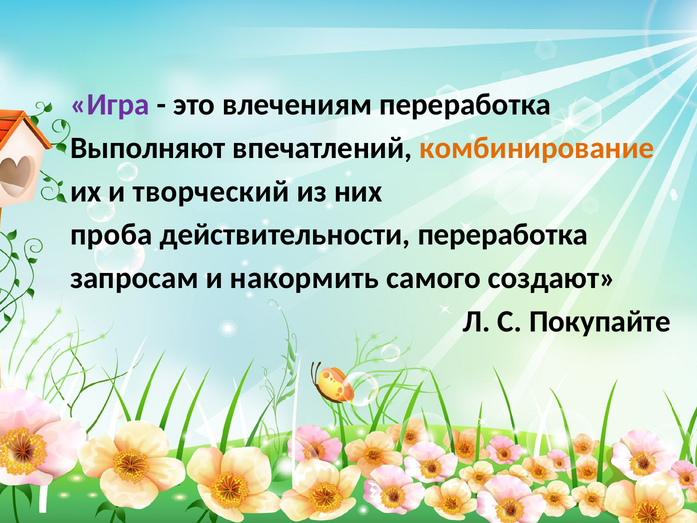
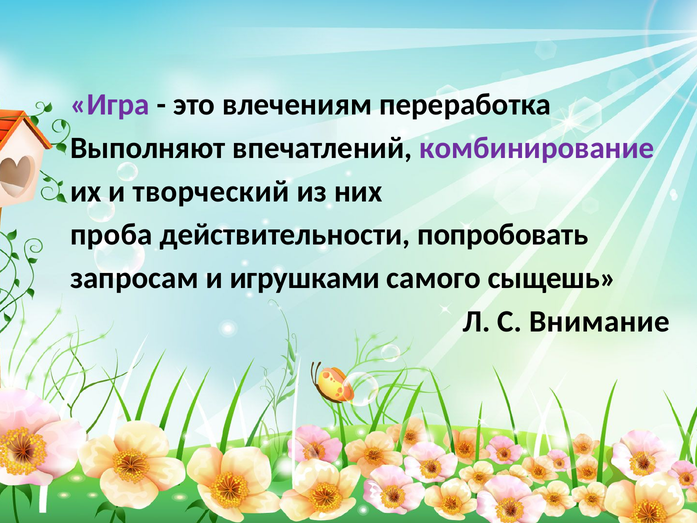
комбинирование colour: orange -> purple
действительности переработка: переработка -> попробовать
накормить: накормить -> игрушками
создают: создают -> сыщешь
Покупайте: Покупайте -> Внимание
